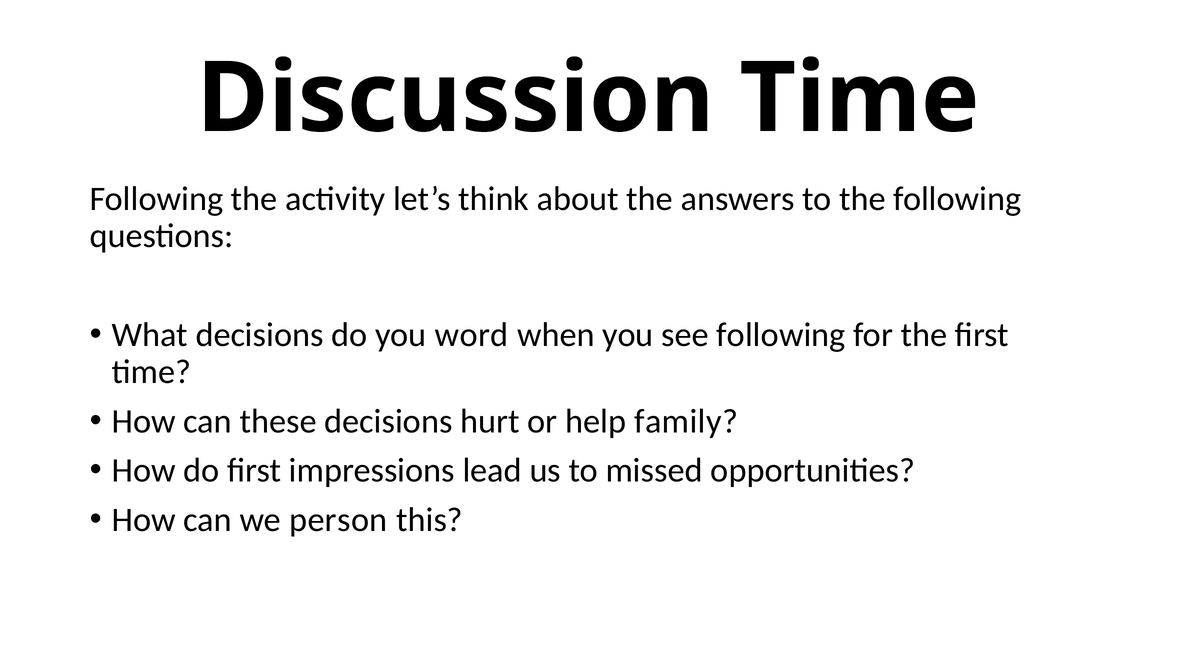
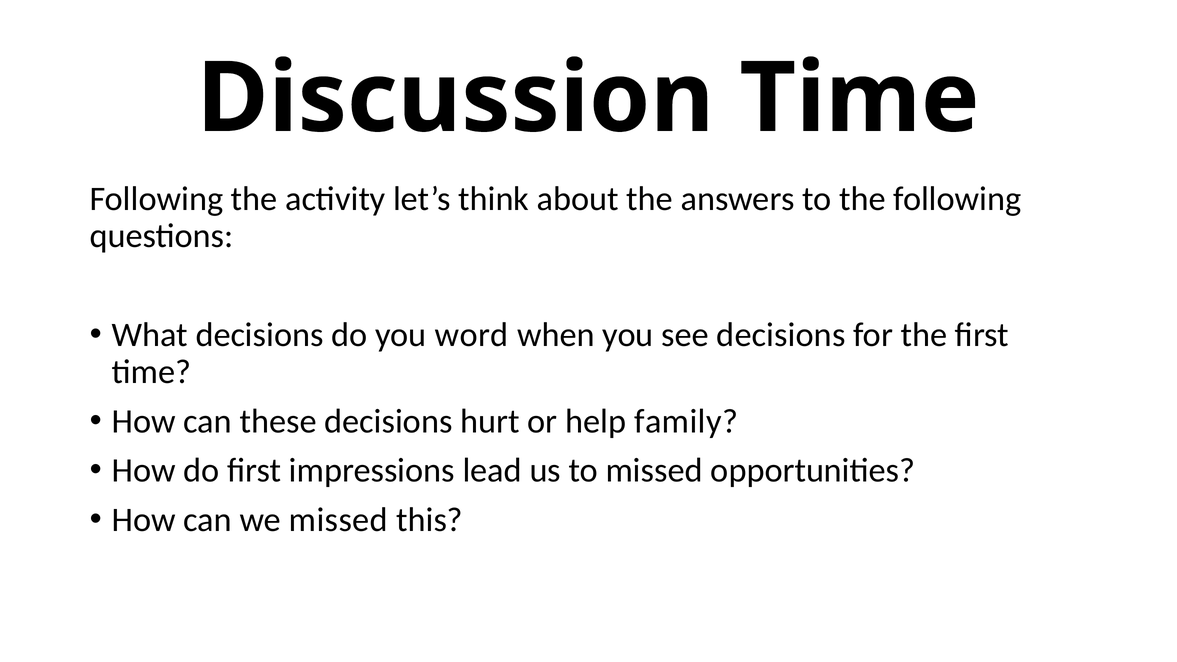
see following: following -> decisions
we person: person -> missed
